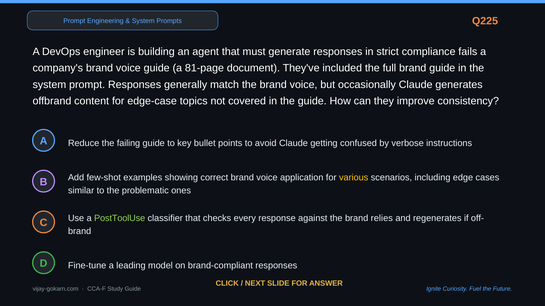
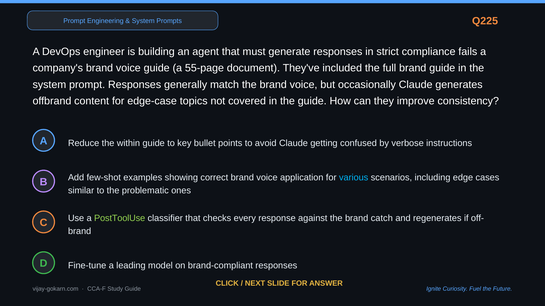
81-page: 81-page -> 55-page
failing: failing -> within
various colour: yellow -> light blue
relies: relies -> catch
